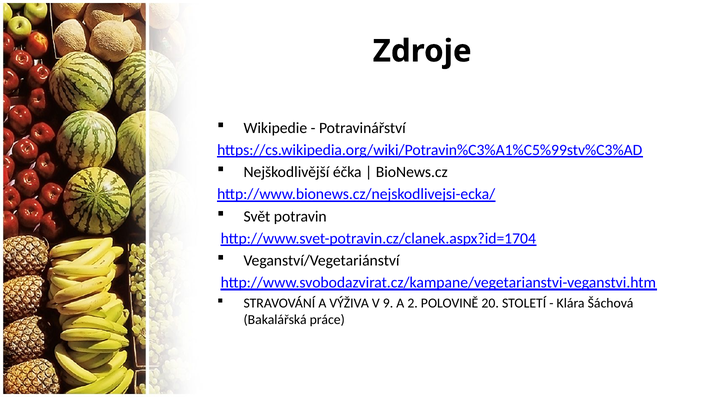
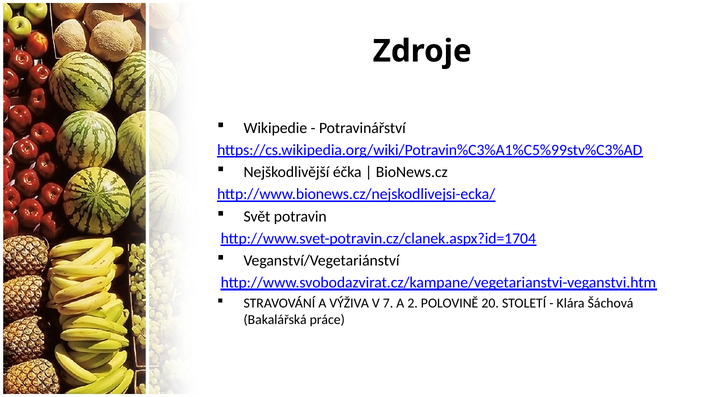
9: 9 -> 7
